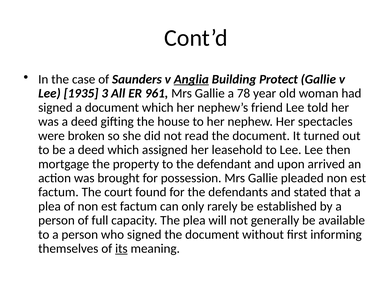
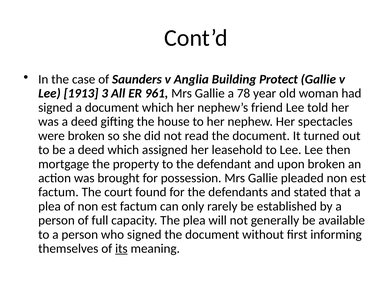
Anglia underline: present -> none
1935: 1935 -> 1913
upon arrived: arrived -> broken
